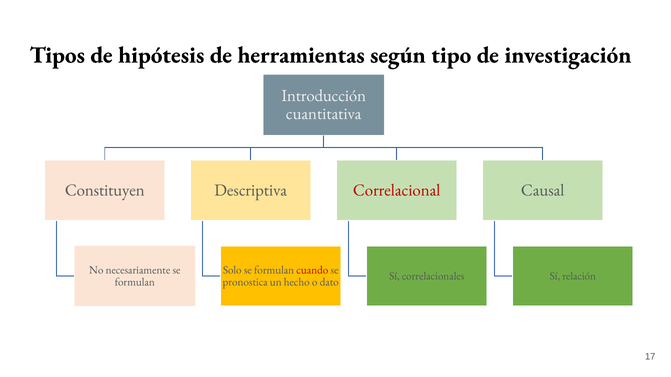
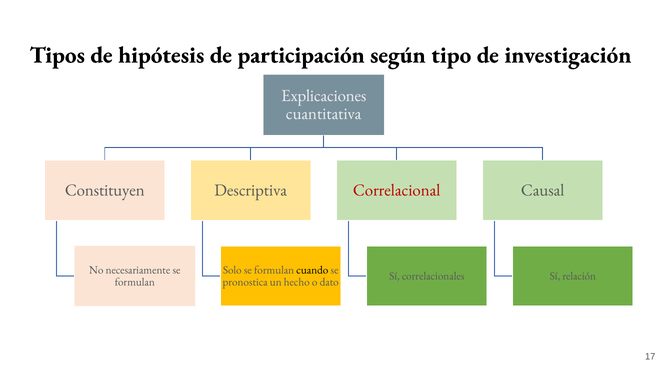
herramientas: herramientas -> participación
Introducción: Introducción -> Explicaciones
cuando colour: red -> black
